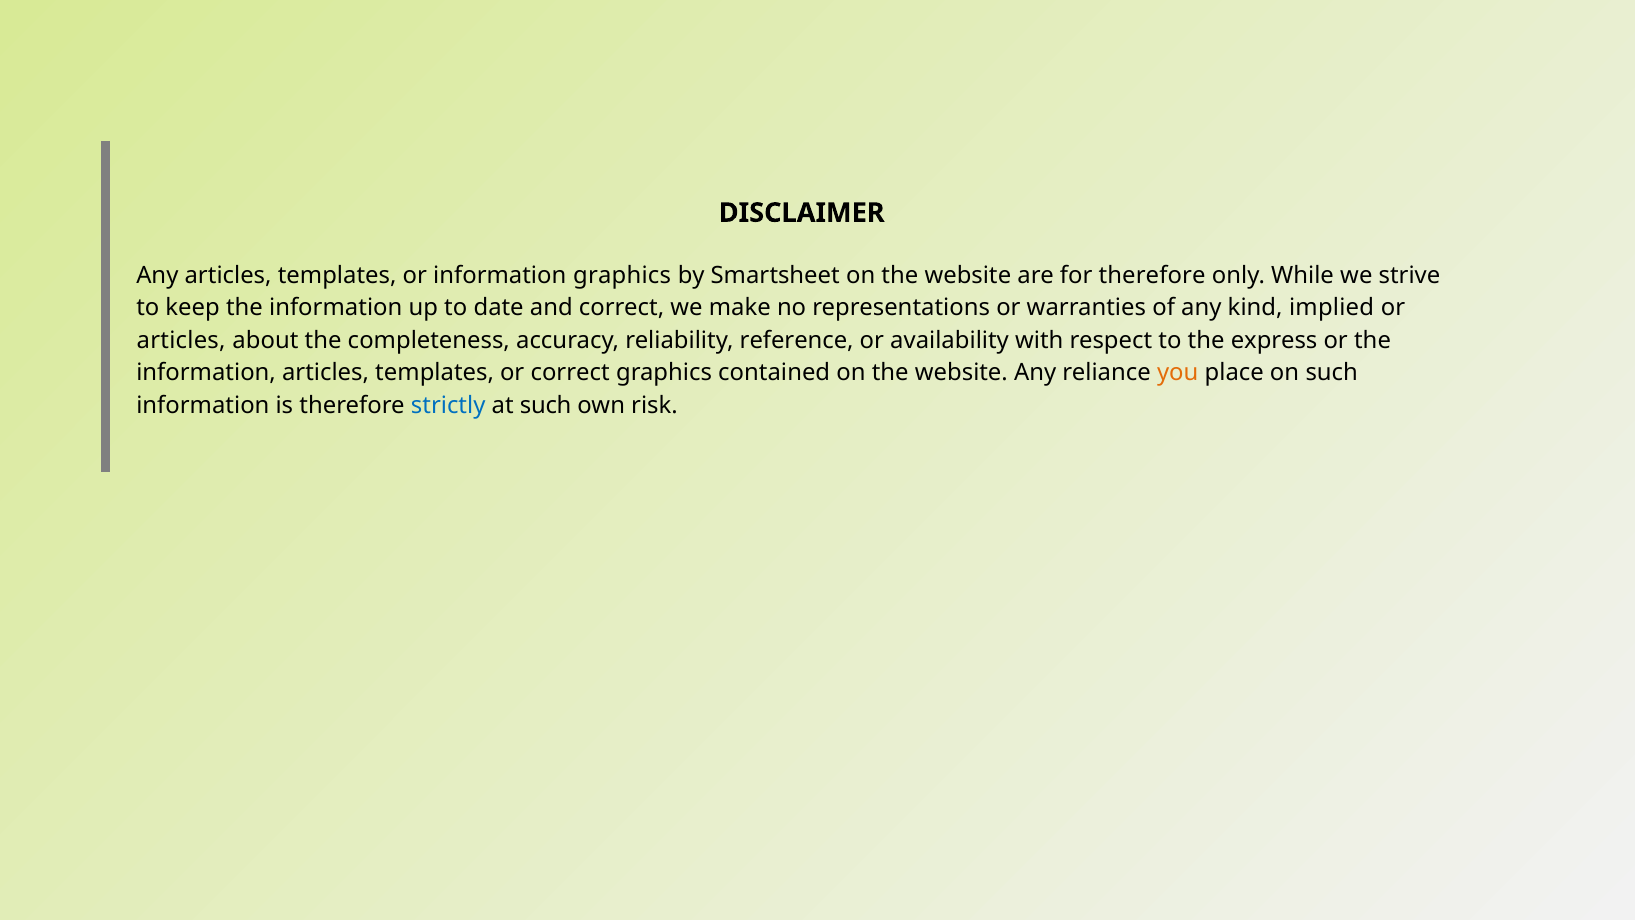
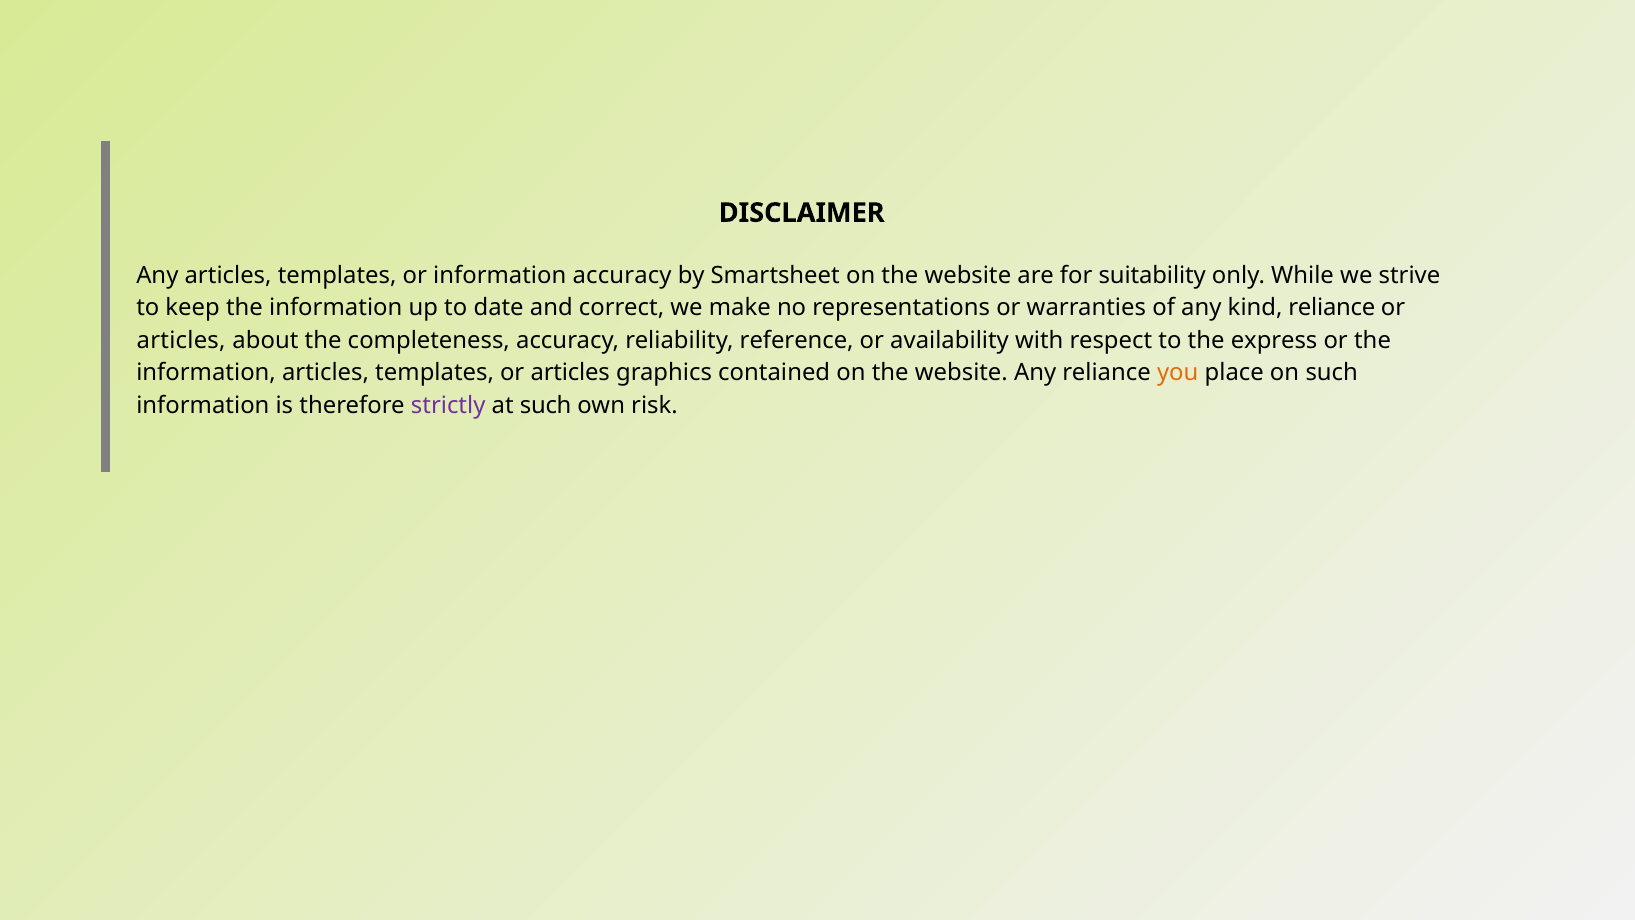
information graphics: graphics -> accuracy
for therefore: therefore -> suitability
kind implied: implied -> reliance
templates or correct: correct -> articles
strictly colour: blue -> purple
